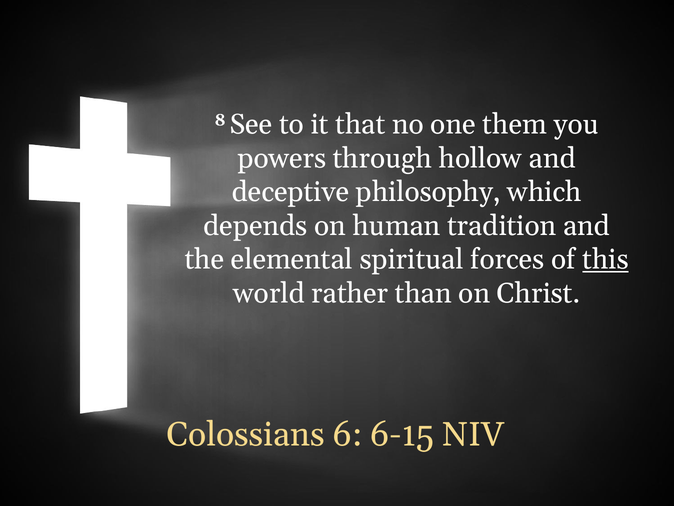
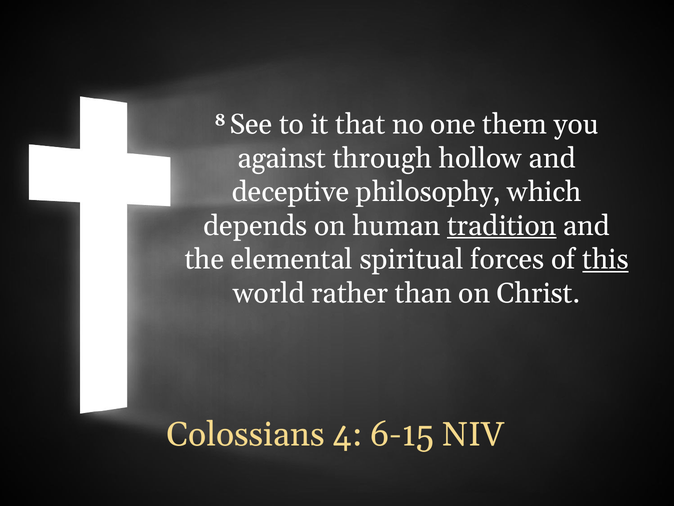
powers: powers -> against
tradition underline: none -> present
6: 6 -> 4
